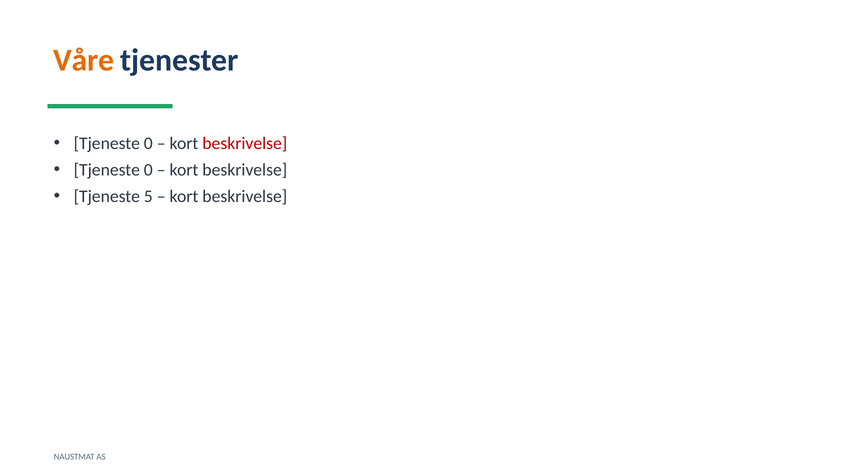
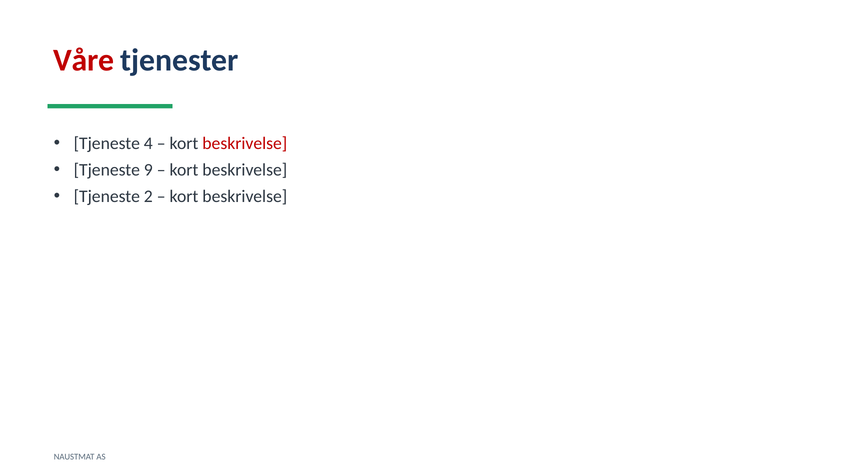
Våre colour: orange -> red
0 at (148, 143): 0 -> 4
0 at (148, 170): 0 -> 9
5: 5 -> 2
